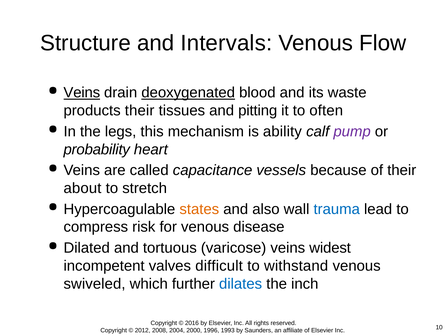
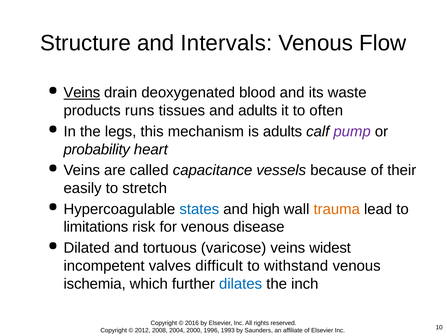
deoxygenated underline: present -> none
products their: their -> runs
and pitting: pitting -> adults
is ability: ability -> adults
about: about -> easily
states colour: orange -> blue
also: also -> high
trauma colour: blue -> orange
compress: compress -> limitations
swiveled: swiveled -> ischemia
